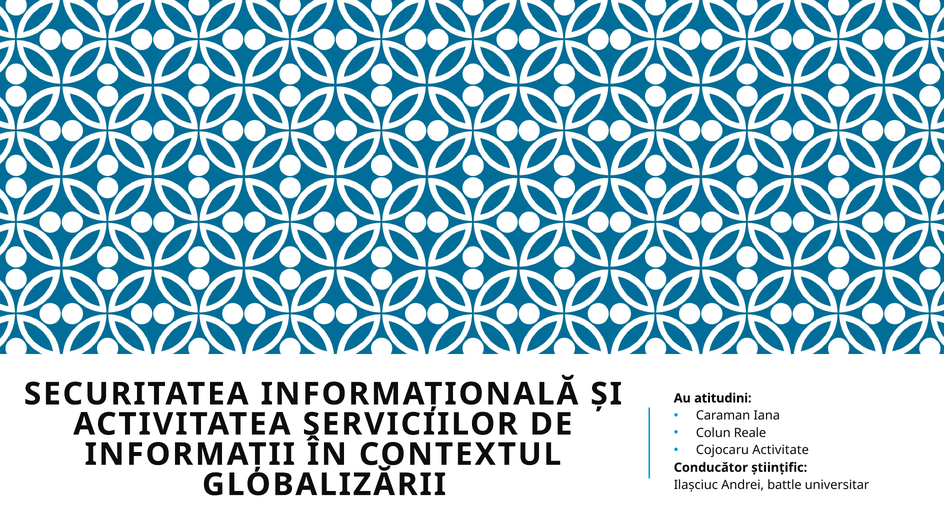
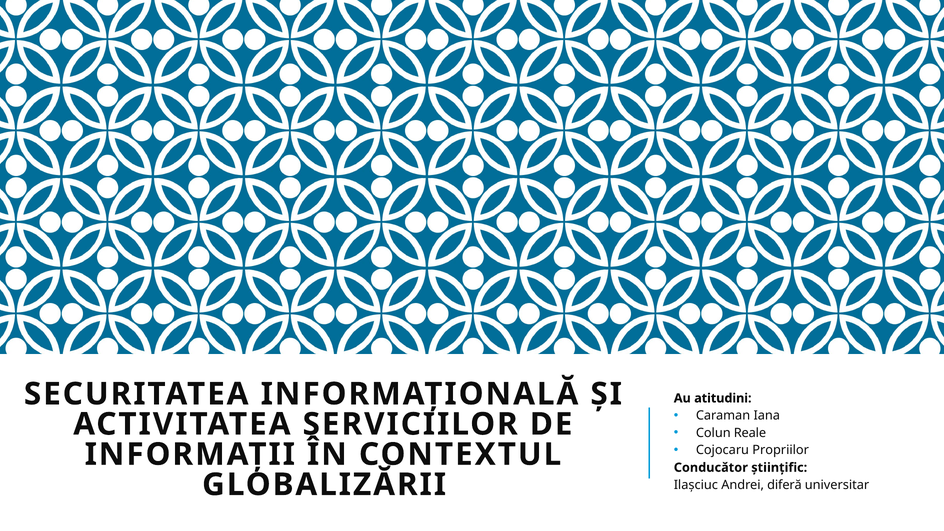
Activitate: Activitate -> Propriilor
battle: battle -> diferă
